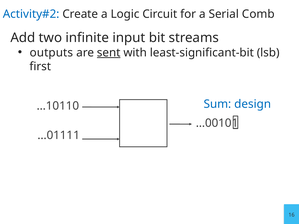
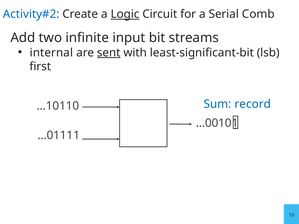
Logic underline: none -> present
outputs: outputs -> internal
design: design -> record
